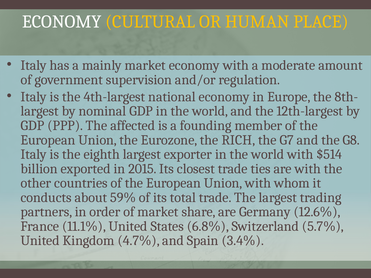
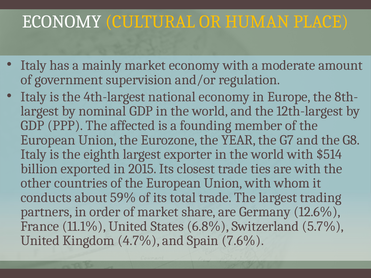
RICH: RICH -> YEAR
3.4%: 3.4% -> 7.6%
